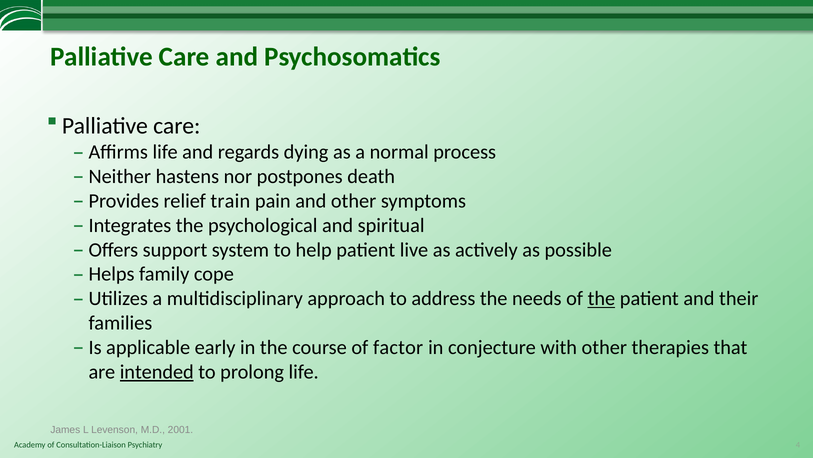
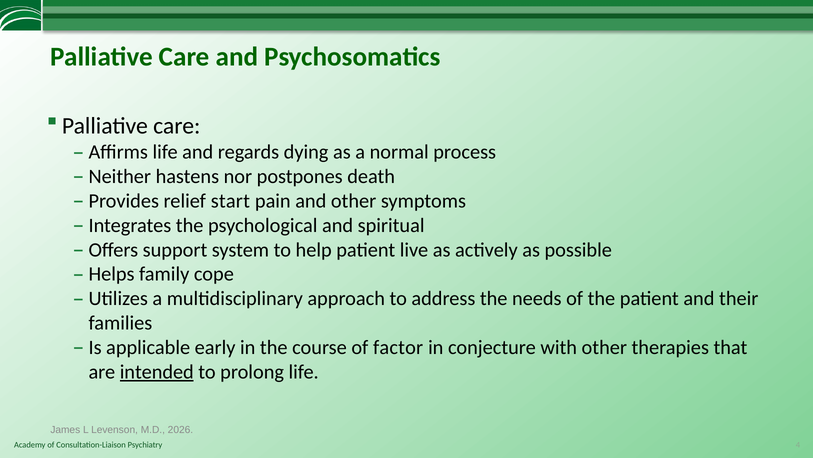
train: train -> start
the at (601, 298) underline: present -> none
2001: 2001 -> 2026
